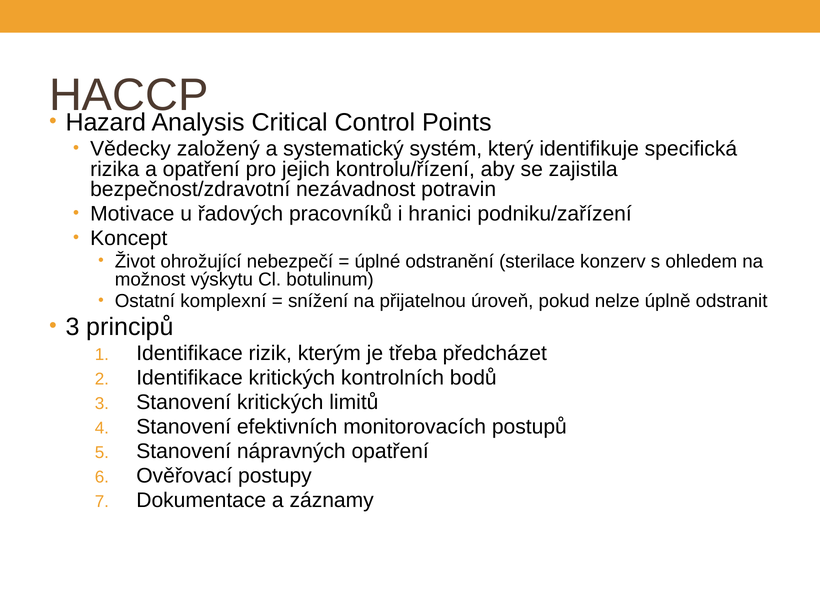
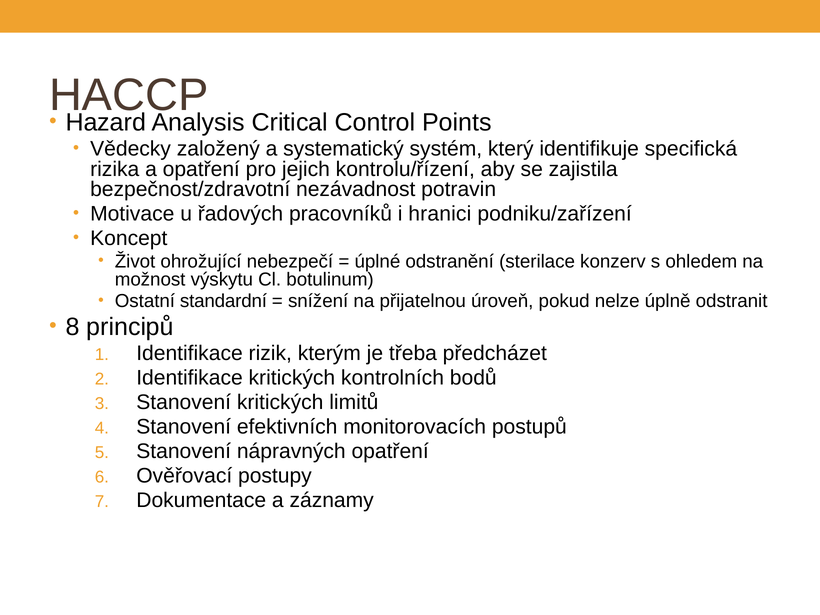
komplexní: komplexní -> standardní
3 at (73, 327): 3 -> 8
